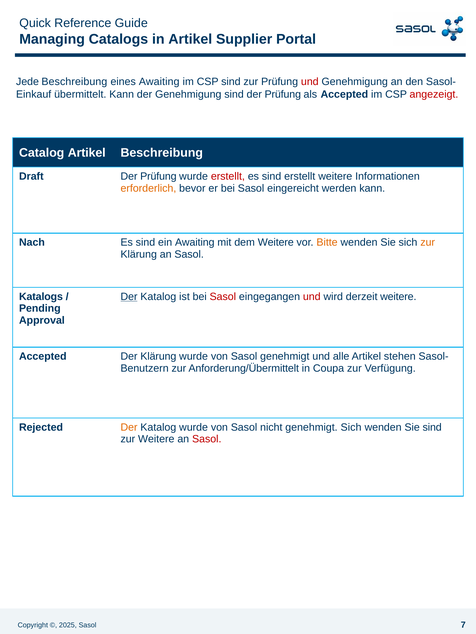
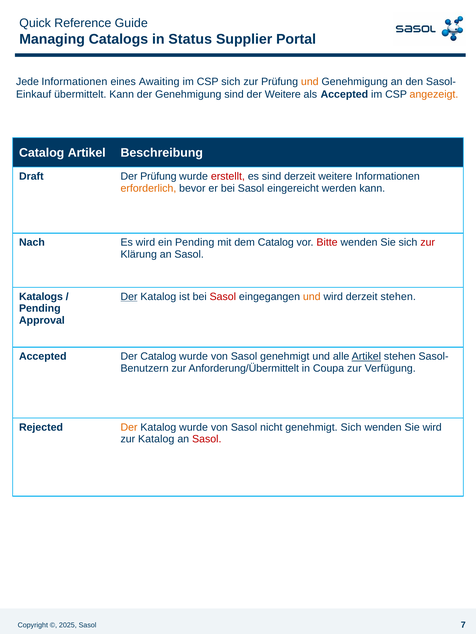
in Artikel: Artikel -> Status
Jede Beschreibung: Beschreibung -> Informationen
CSP sind: sind -> sich
und at (310, 82) colour: red -> orange
Prüfung at (283, 94): Prüfung -> Weitere
angezeigt colour: red -> orange
sind erstellt: erstellt -> derzeit
sind at (145, 243): sind -> wird
ein Awaiting: Awaiting -> Pending
dem Weitere: Weitere -> Catalog
Bitte colour: orange -> red
zur at (428, 243) colour: orange -> red
und at (312, 297) colour: red -> orange
derzeit weitere: weitere -> stehen
Der Klärung: Klärung -> Catalog
Artikel at (366, 357) underline: none -> present
Sie sind: sind -> wird
zur Weitere: Weitere -> Katalog
